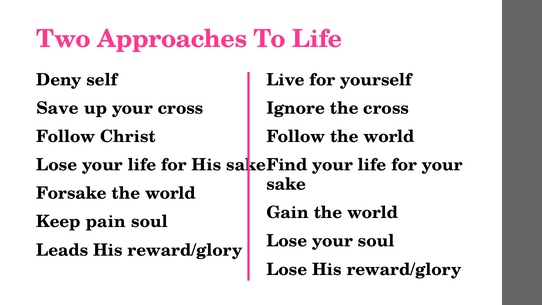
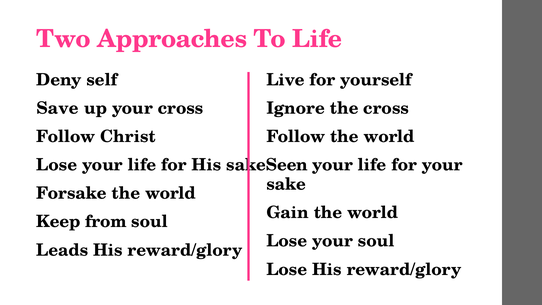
Find: Find -> Seen
pain: pain -> from
